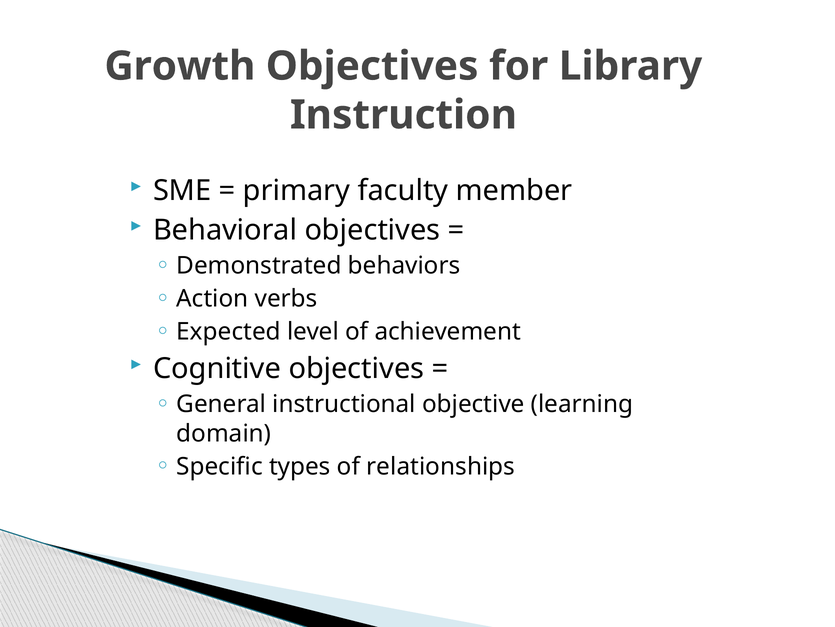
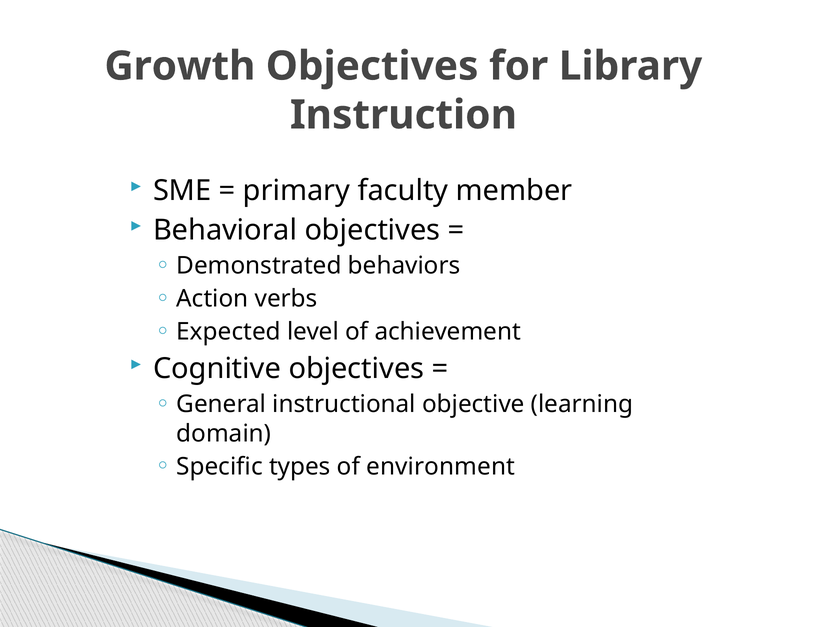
relationships: relationships -> environment
